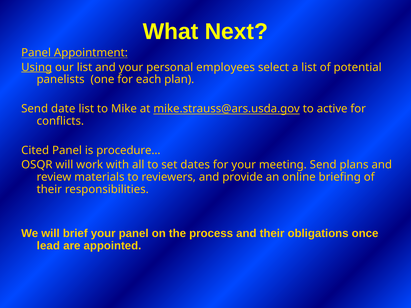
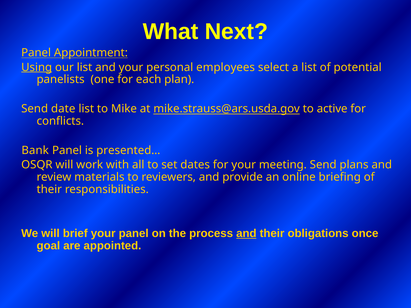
Cited: Cited -> Bank
procedure…: procedure… -> presented…
and at (246, 234) underline: none -> present
lead: lead -> goal
